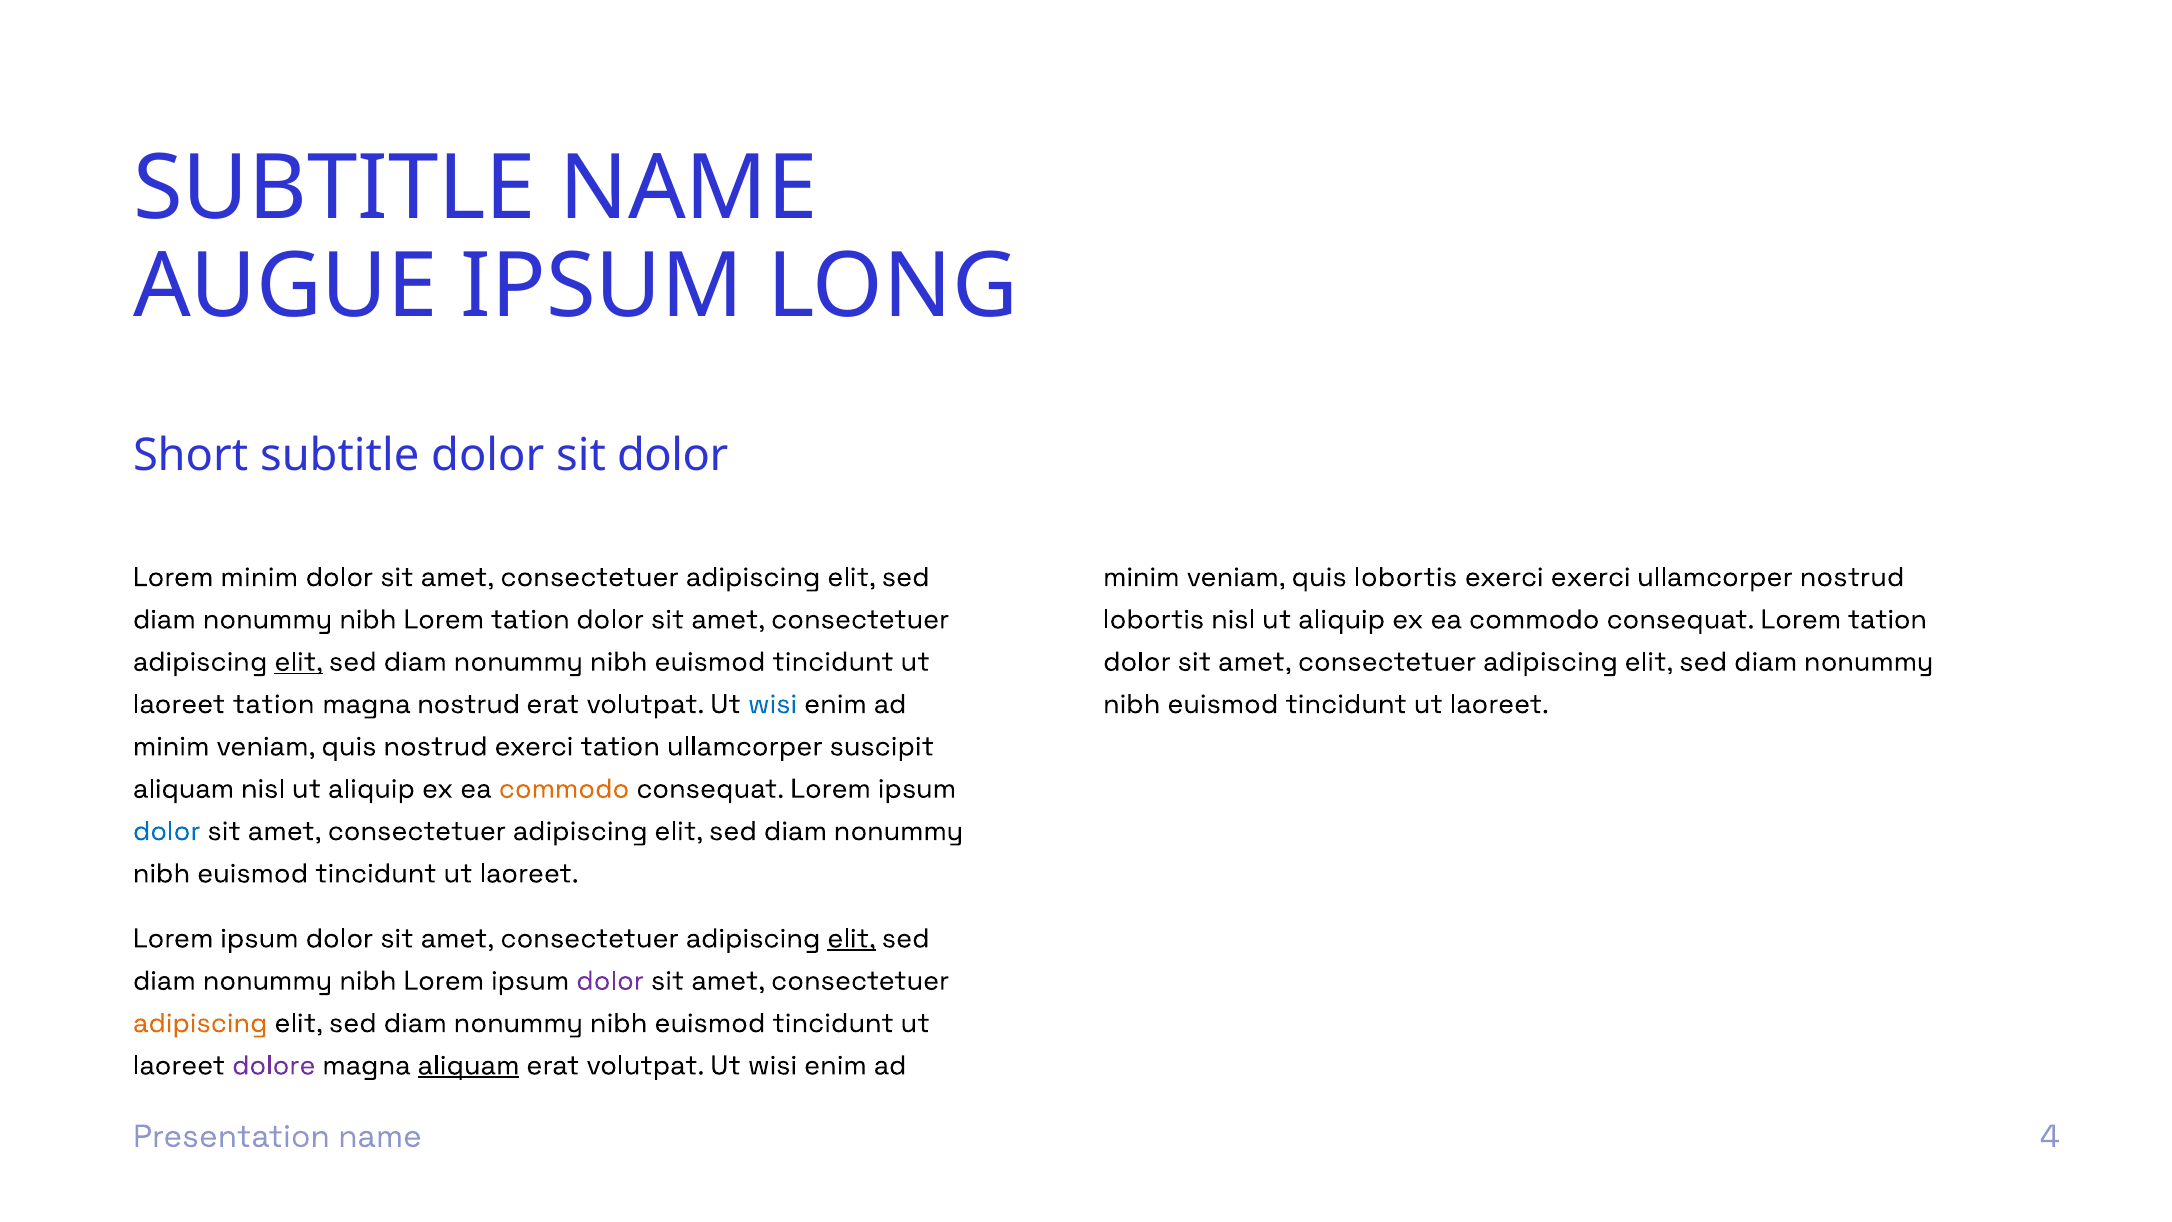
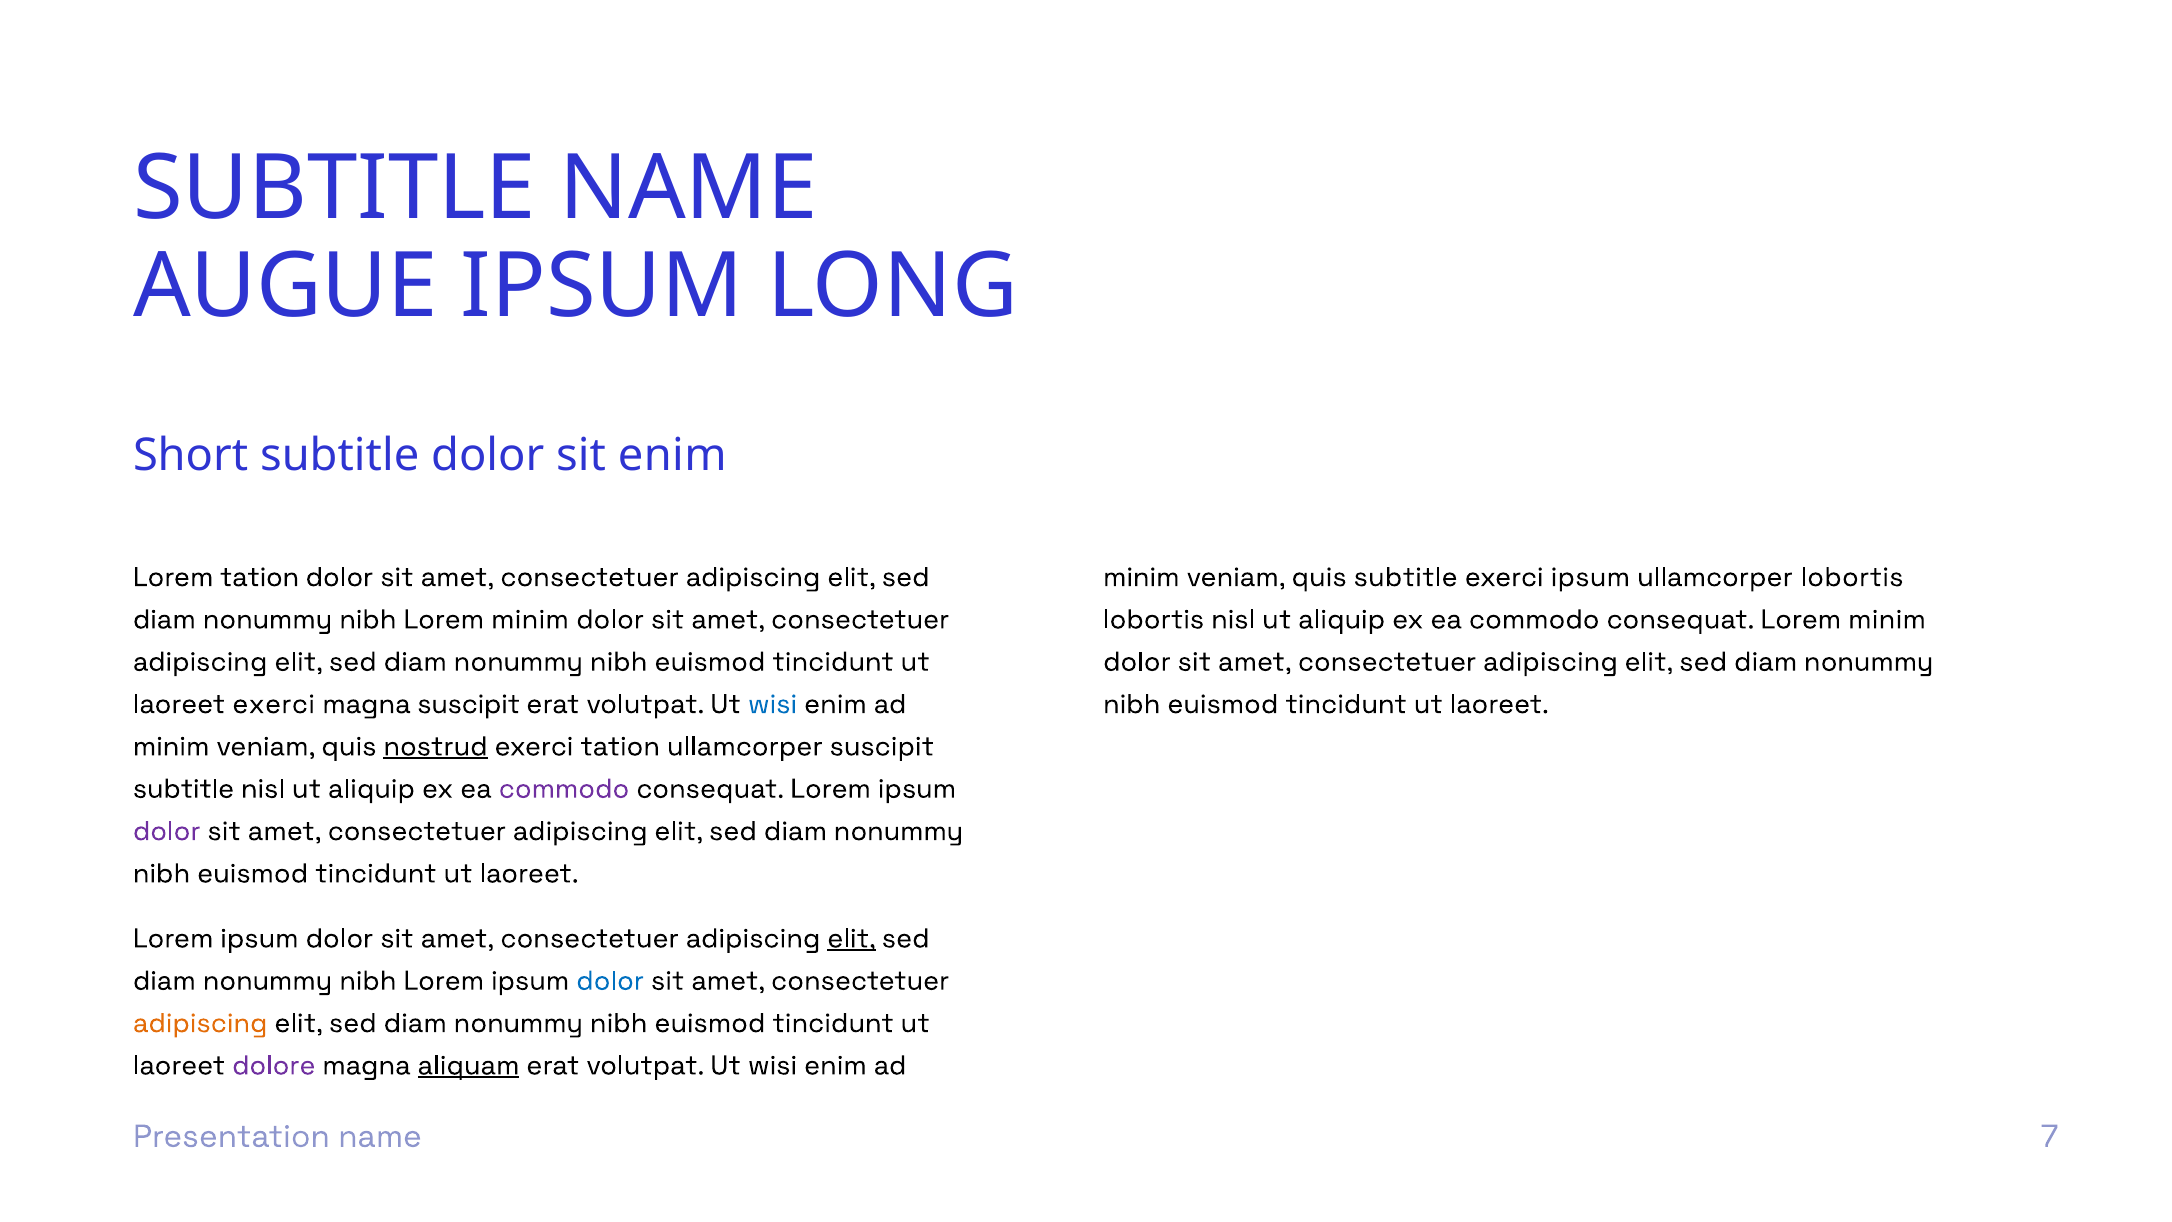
sit dolor: dolor -> enim
Lorem minim: minim -> tation
quis lobortis: lobortis -> subtitle
exerci exerci: exerci -> ipsum
ullamcorper nostrud: nostrud -> lobortis
nibh Lorem tation: tation -> minim
consequat Lorem tation: tation -> minim
elit at (299, 662) underline: present -> none
laoreet tation: tation -> exerci
magna nostrud: nostrud -> suscipit
nostrud at (436, 746) underline: none -> present
aliquam at (183, 789): aliquam -> subtitle
commodo at (564, 789) colour: orange -> purple
dolor at (167, 831) colour: blue -> purple
dolor at (610, 981) colour: purple -> blue
4: 4 -> 7
